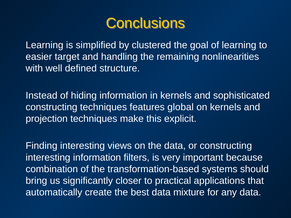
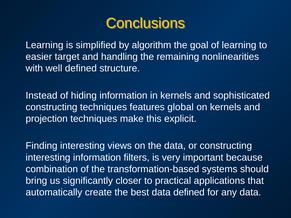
clustered: clustered -> algorithm
data mixture: mixture -> defined
